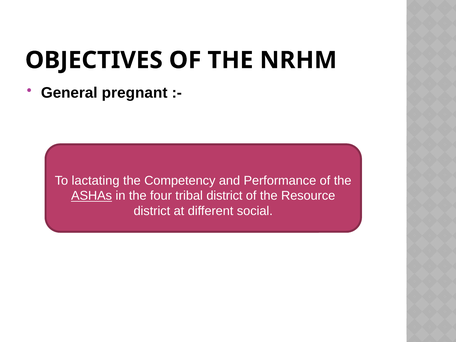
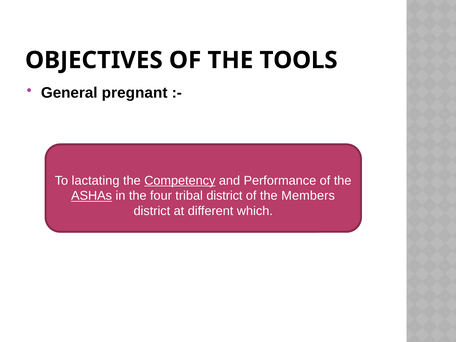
NRHM: NRHM -> TOOLS
Competency underline: none -> present
Resource: Resource -> Members
social: social -> which
